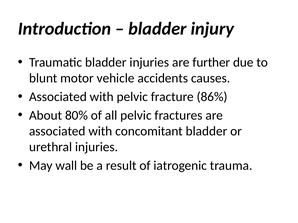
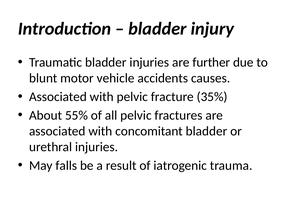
86%: 86% -> 35%
80%: 80% -> 55%
wall: wall -> falls
